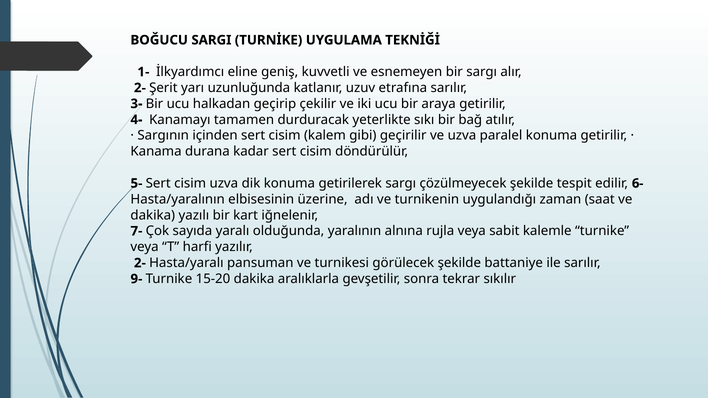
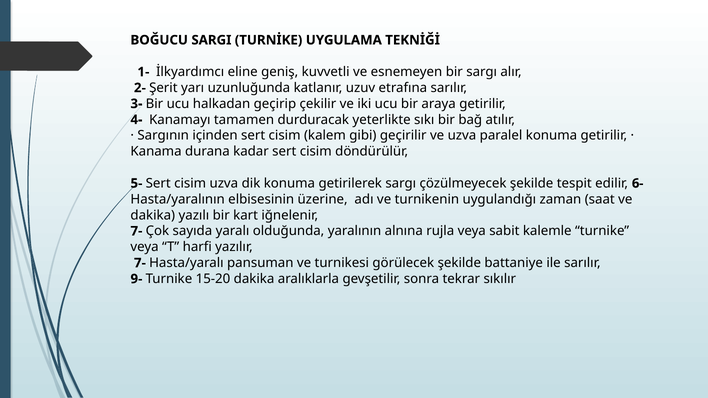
2- at (140, 263): 2- -> 7-
